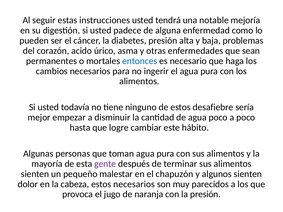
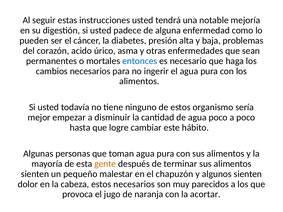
desafiebre: desafiebre -> organismo
gente colour: purple -> orange
la presión: presión -> acortar
